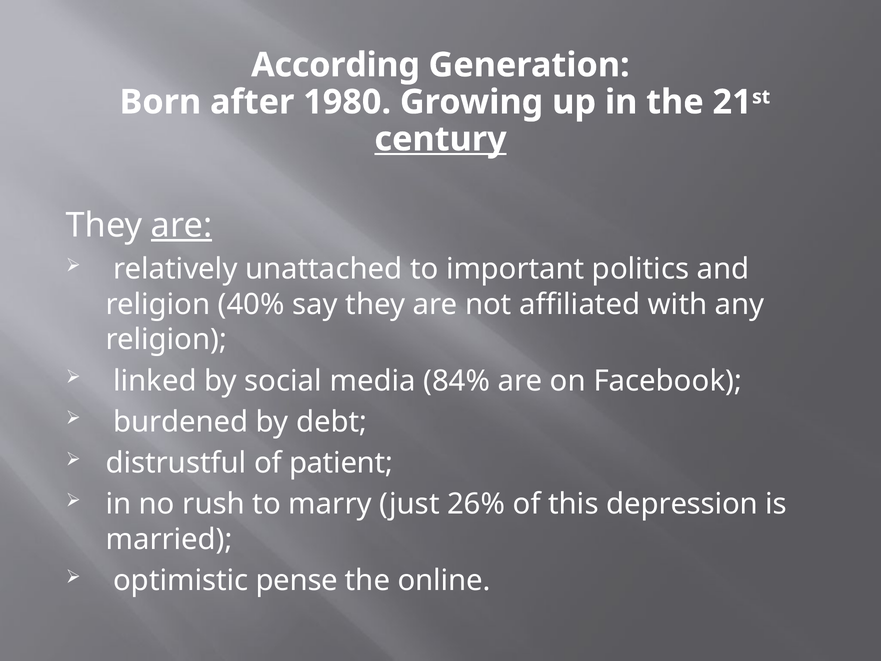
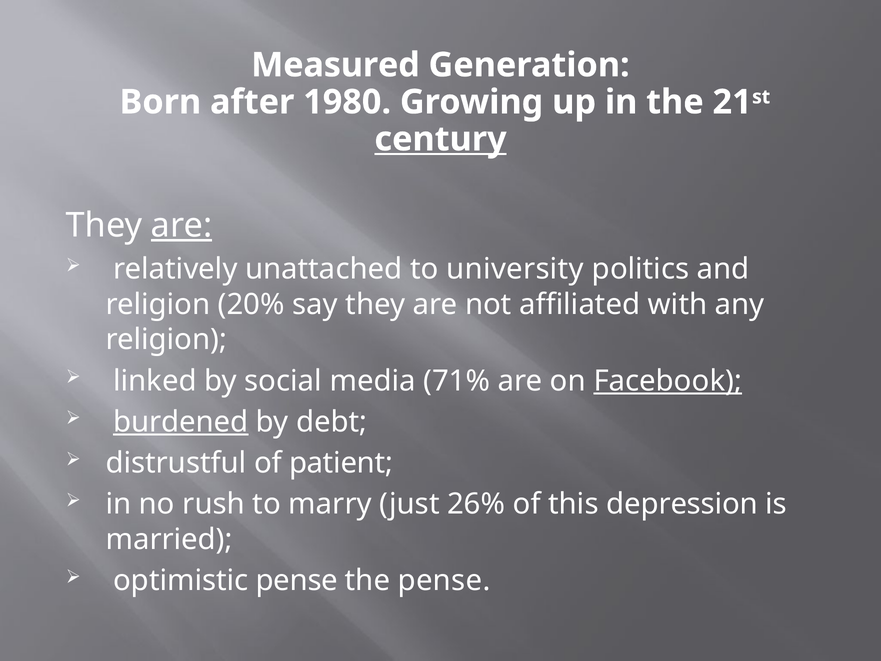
According: According -> Measured
important: important -> university
40%: 40% -> 20%
84%: 84% -> 71%
Facebook underline: none -> present
burdened underline: none -> present
the online: online -> pense
